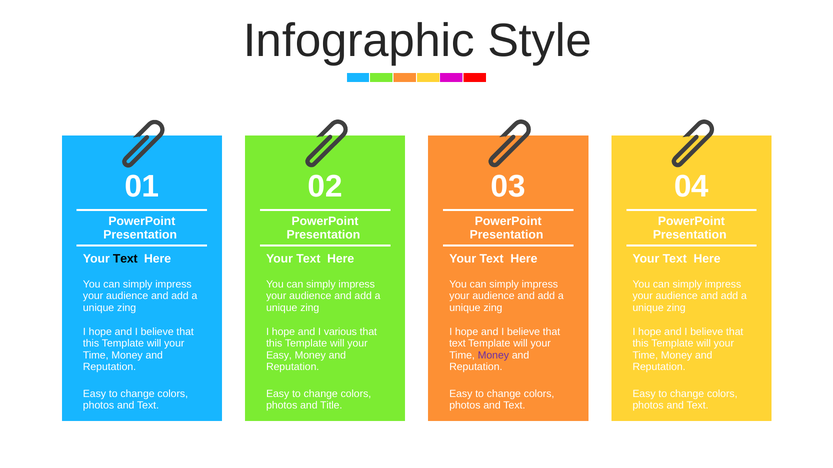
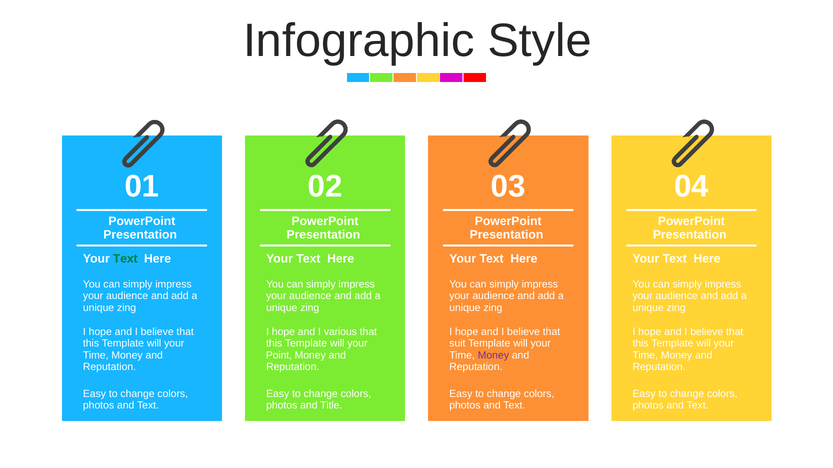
Text at (125, 259) colour: black -> green
text at (457, 344): text -> suit
Easy at (279, 356): Easy -> Point
